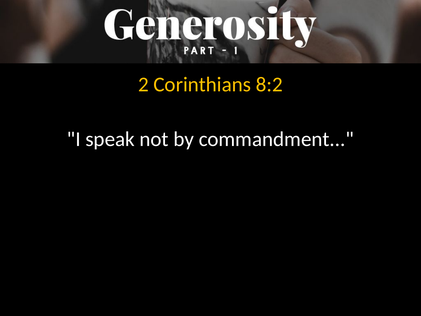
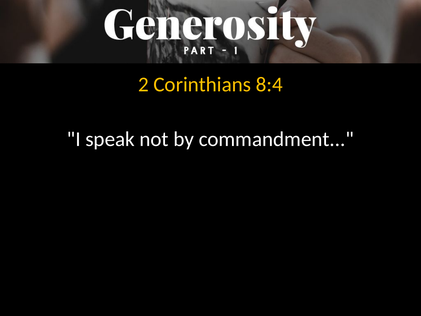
8:2: 8:2 -> 8:4
